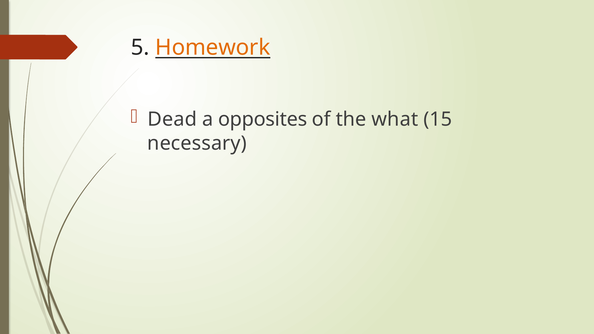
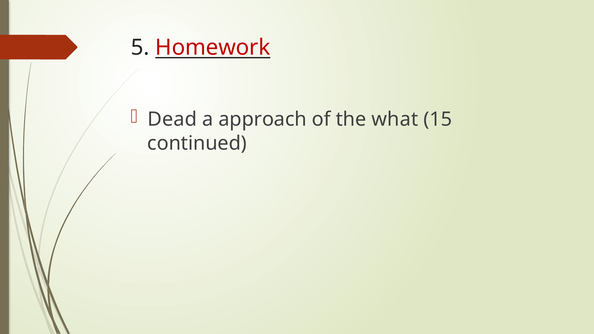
Homework colour: orange -> red
opposites: opposites -> approach
necessary: necessary -> continued
